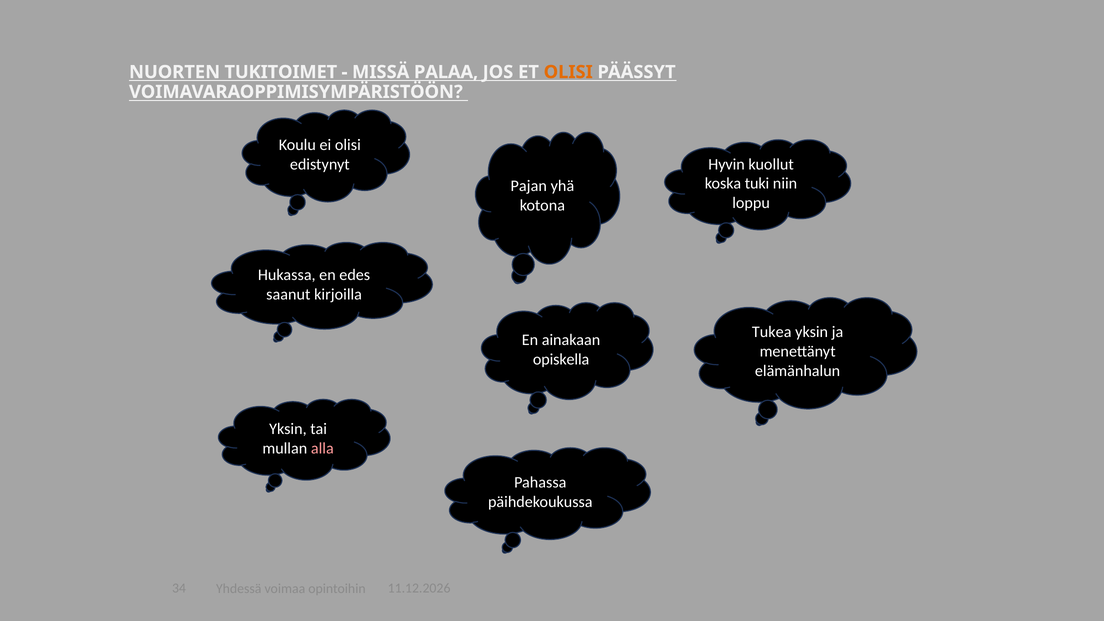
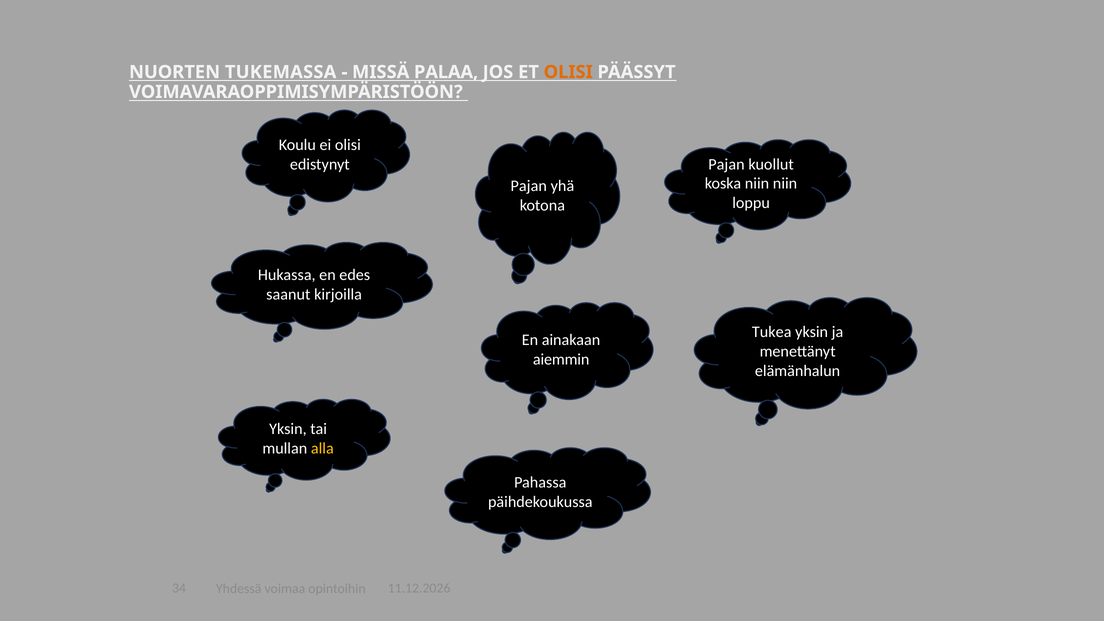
TUKITOIMET: TUKITOIMET -> TUKEMASSA
Hyvin at (727, 164): Hyvin -> Pajan
koska tuki: tuki -> niin
opiskella: opiskella -> aiemmin
alla colour: pink -> yellow
